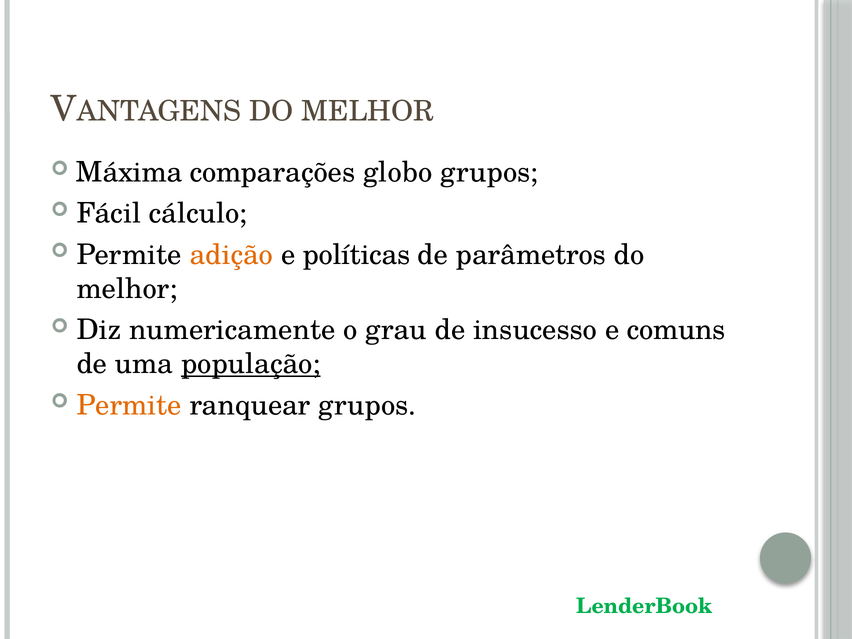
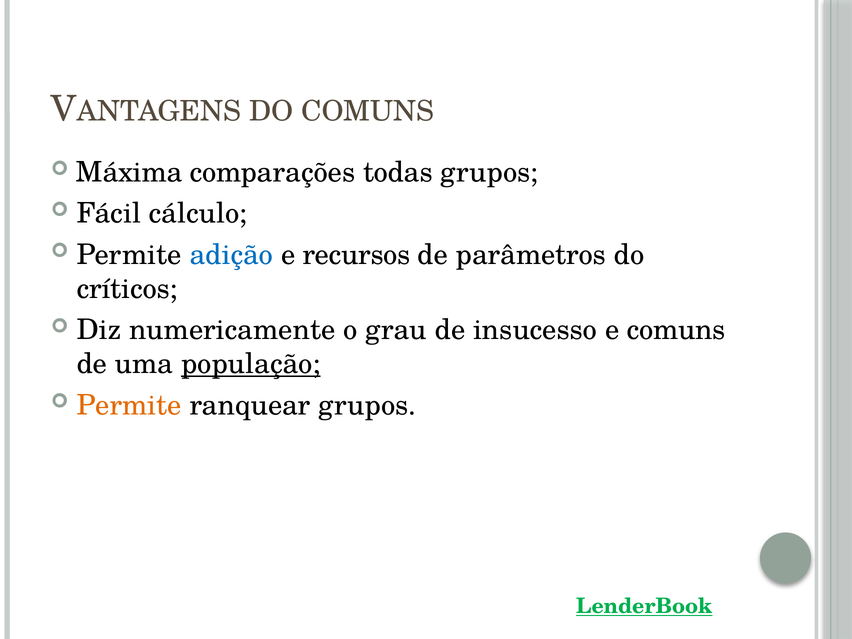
MELHOR at (367, 111): MELHOR -> COMUNS
globo: globo -> todas
adição colour: orange -> blue
políticas: políticas -> recursos
melhor at (127, 289): melhor -> críticos
LenderBook underline: none -> present
